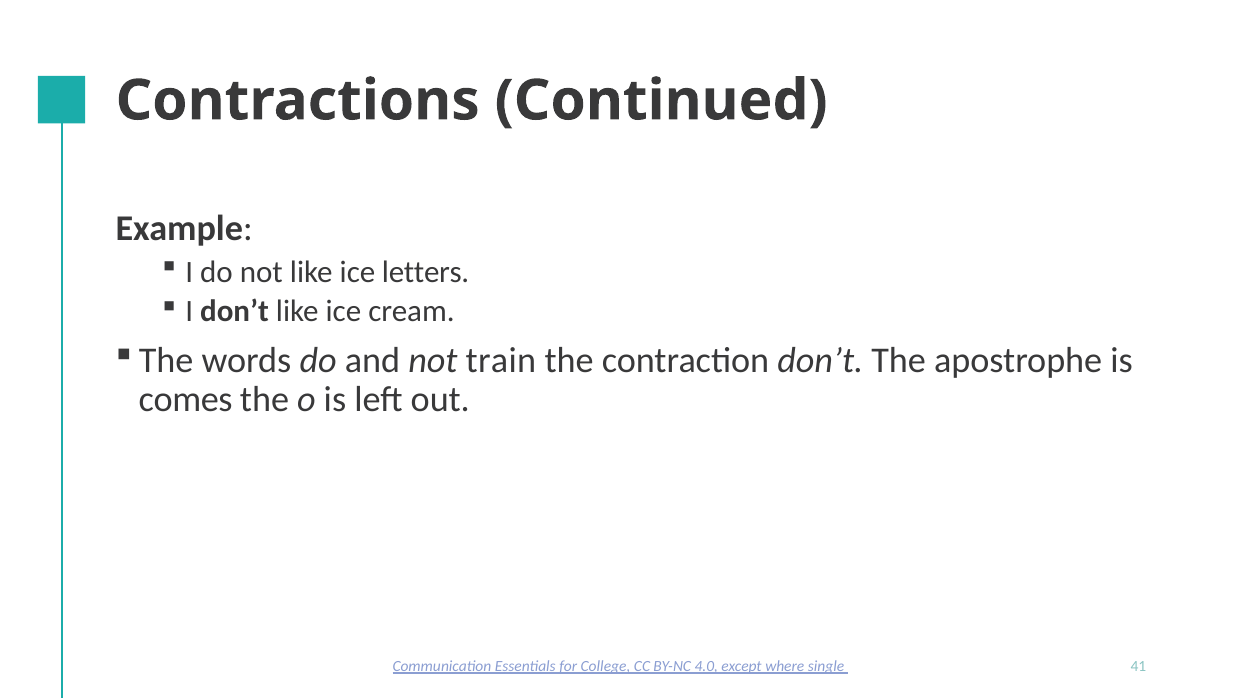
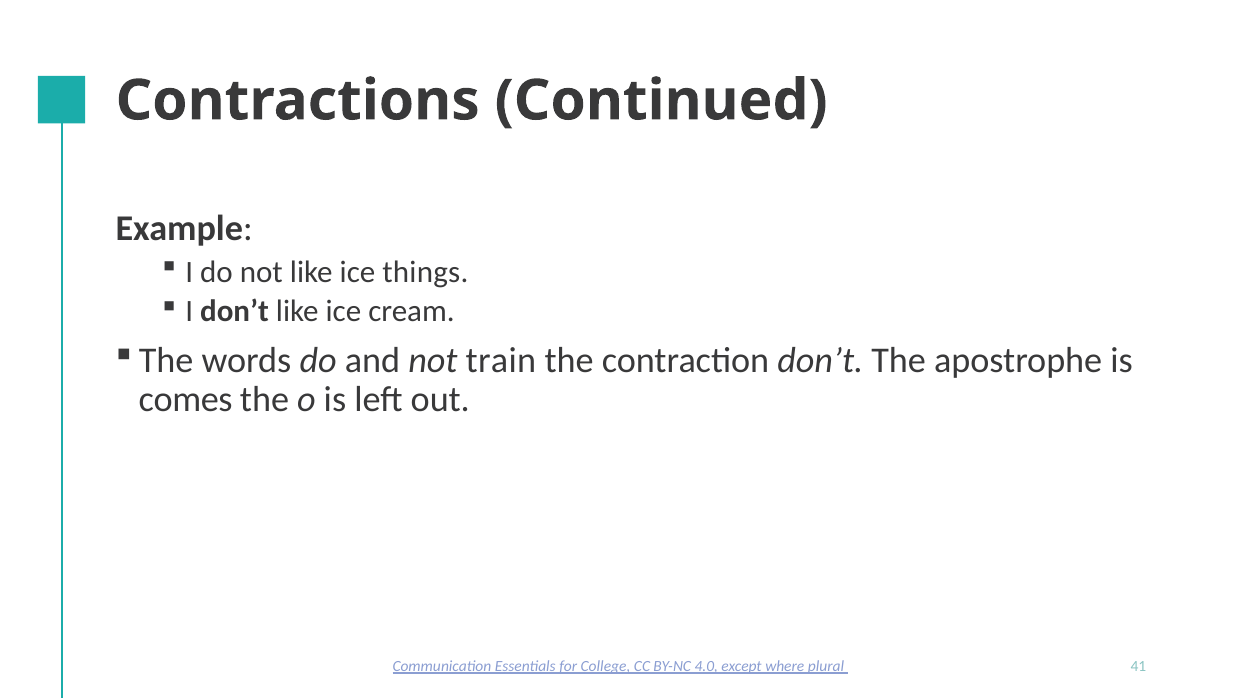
letters: letters -> things
single: single -> plural
